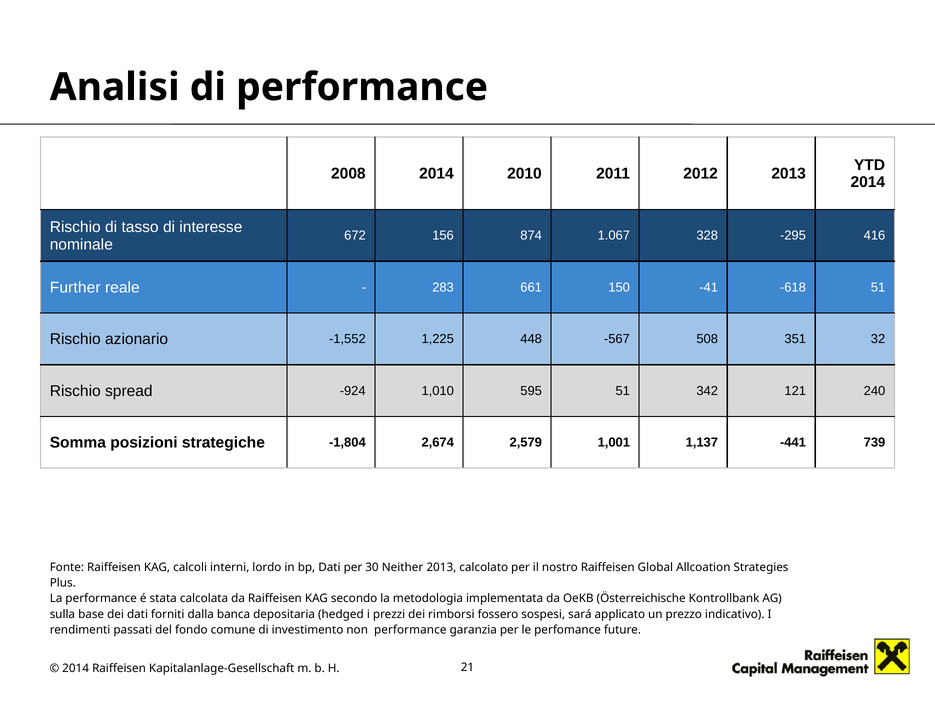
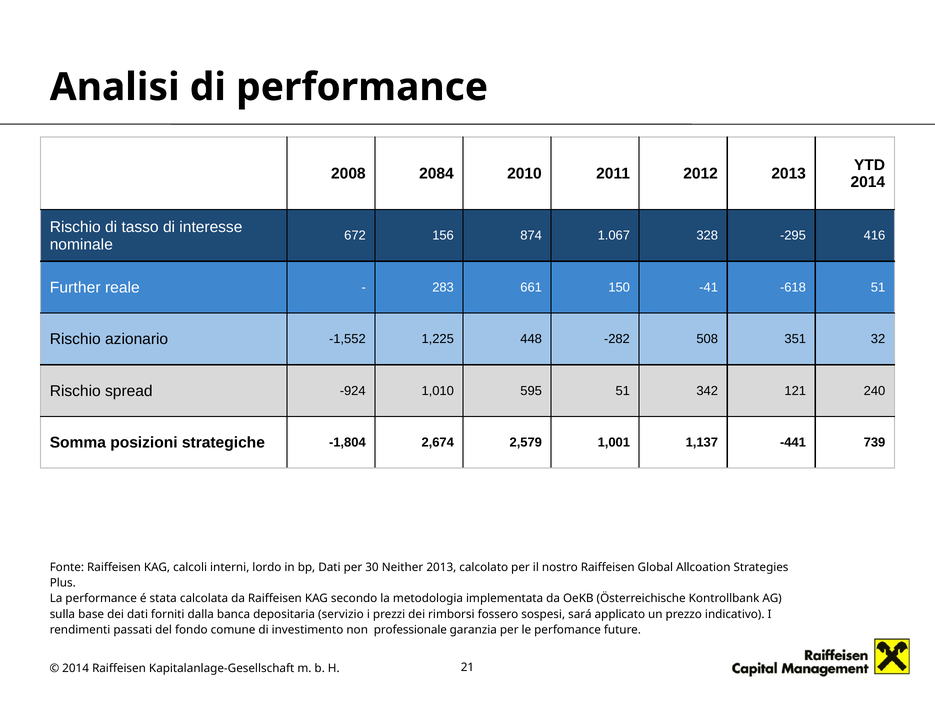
2008 2014: 2014 -> 2084
-567: -567 -> -282
hedged: hedged -> servizio
non performance: performance -> professionale
